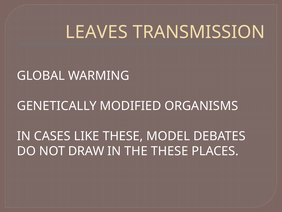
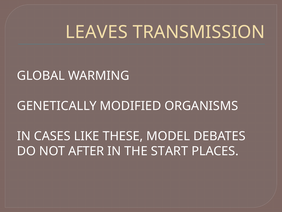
DRAW: DRAW -> AFTER
THE THESE: THESE -> START
